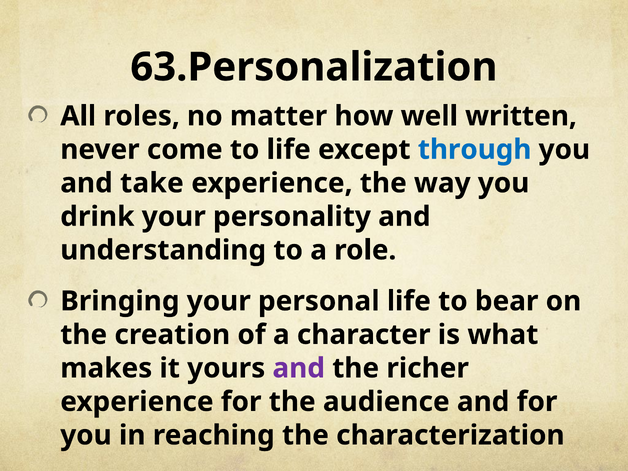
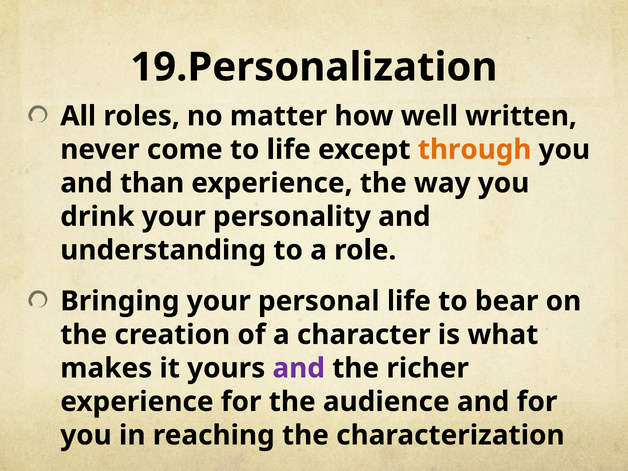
63.Personalization: 63.Personalization -> 19.Personalization
through colour: blue -> orange
take: take -> than
